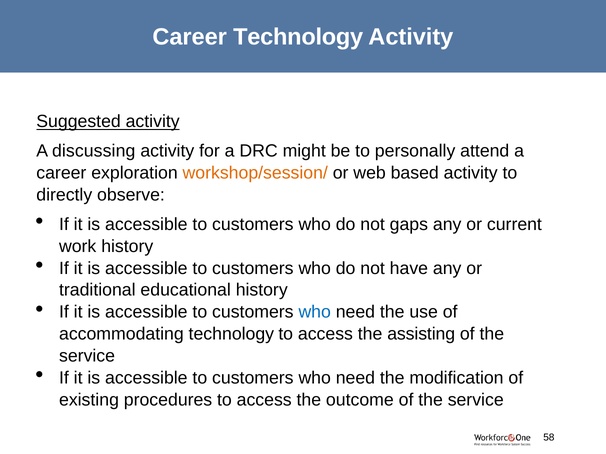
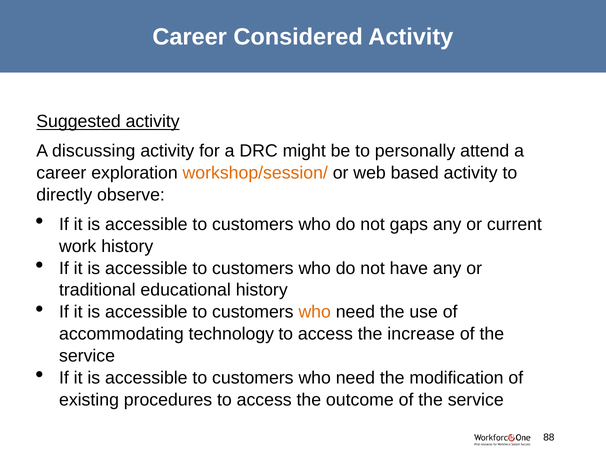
Career Technology: Technology -> Considered
who at (315, 312) colour: blue -> orange
assisting: assisting -> increase
58: 58 -> 88
